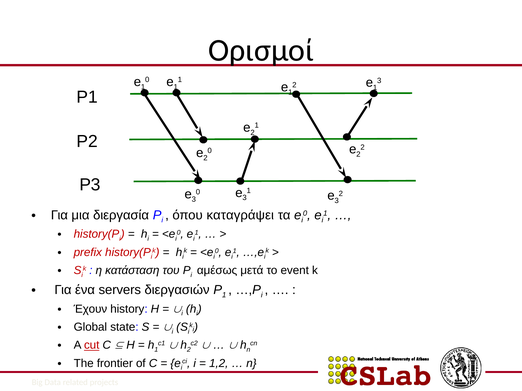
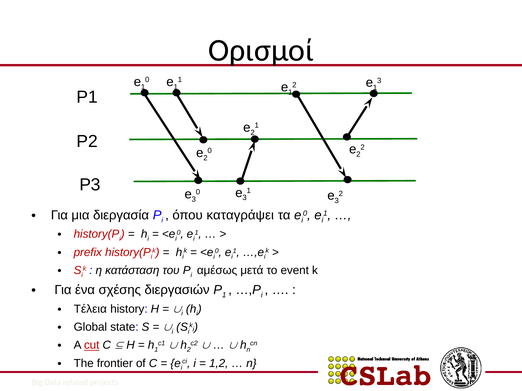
servers: servers -> σχέσης
Έχουν: Έχουν -> Τέλεια
